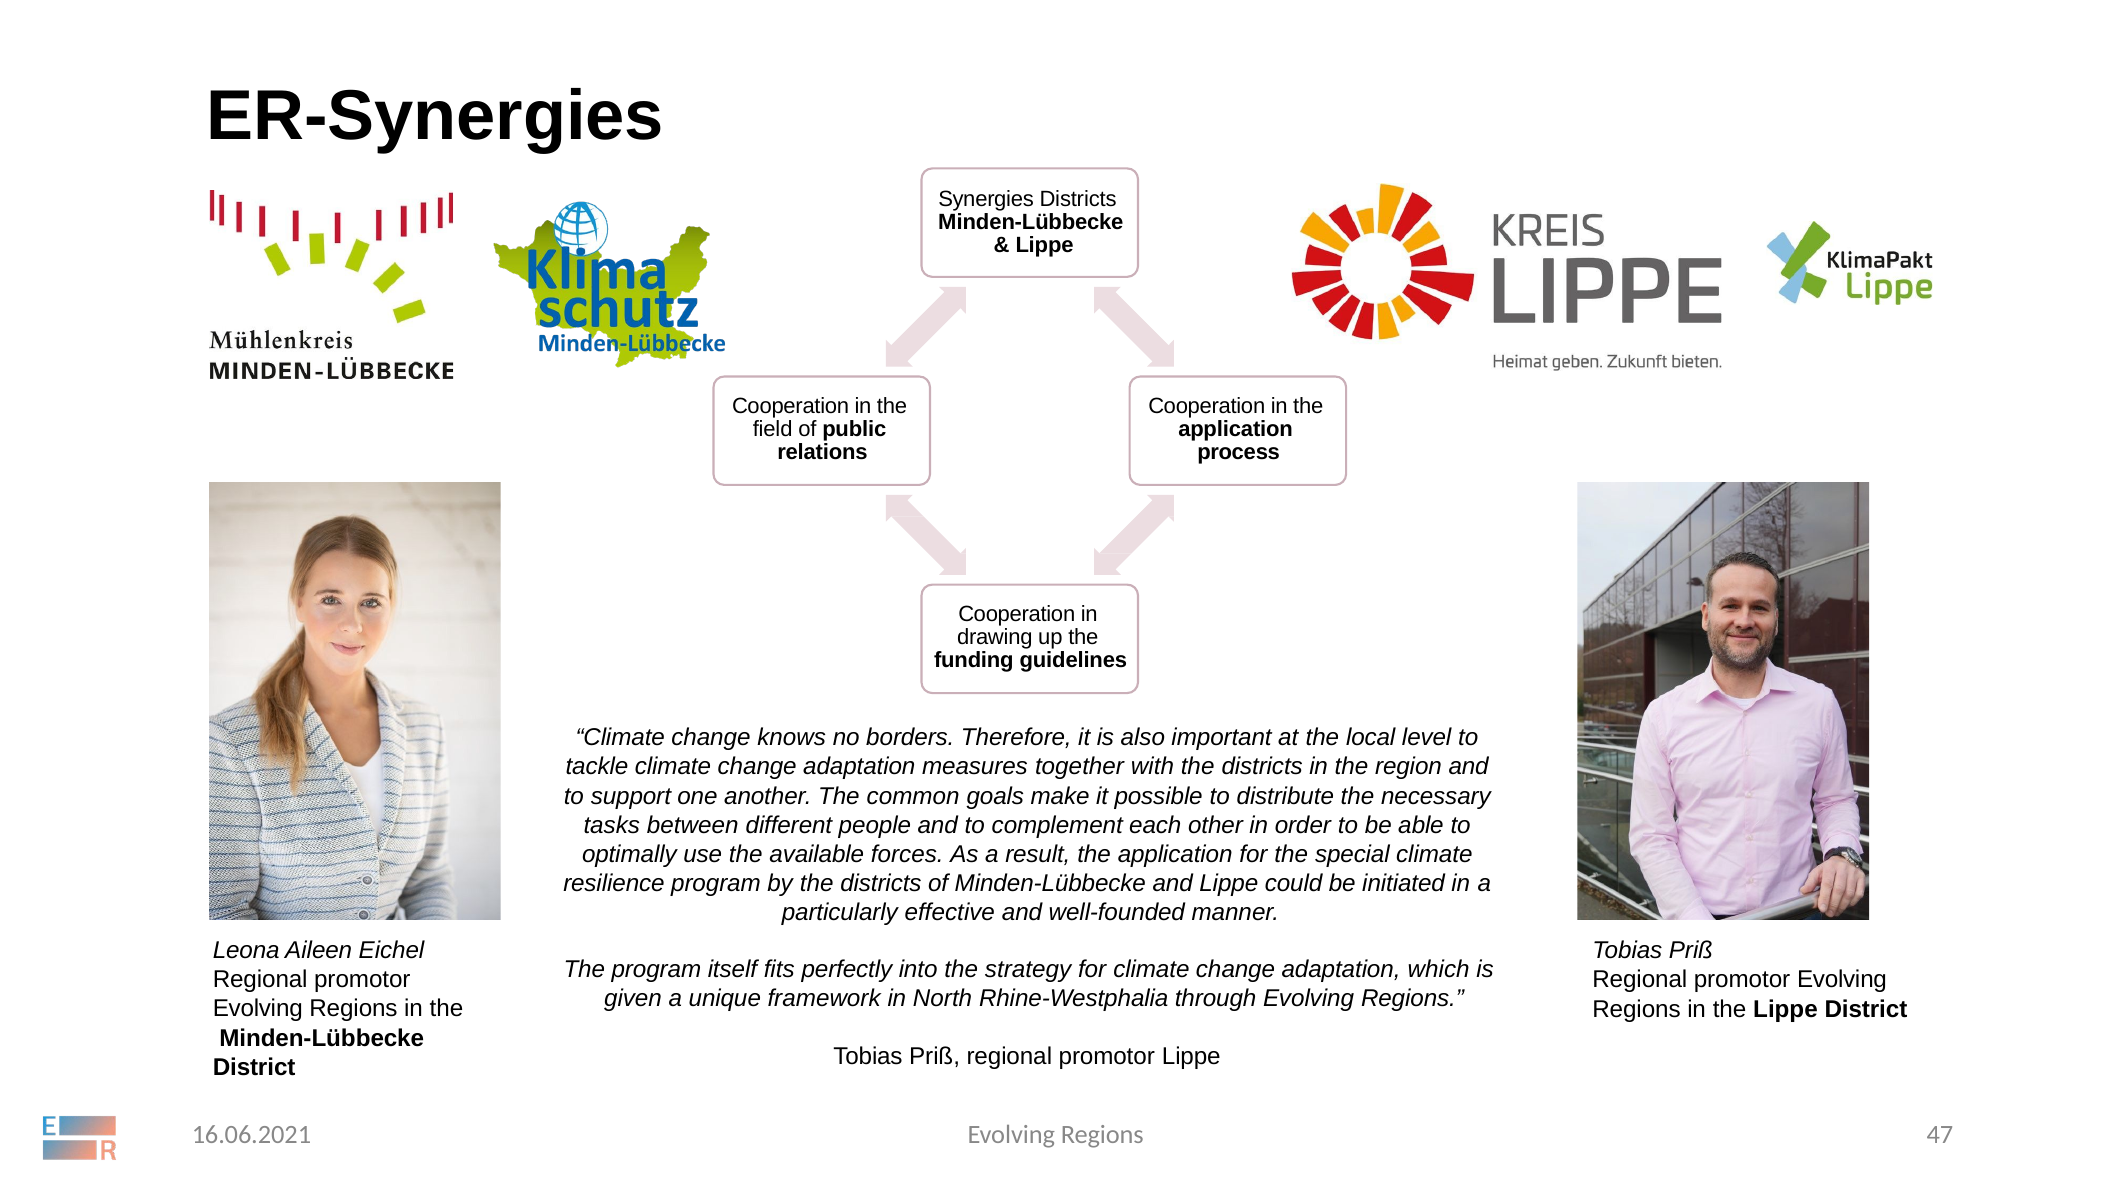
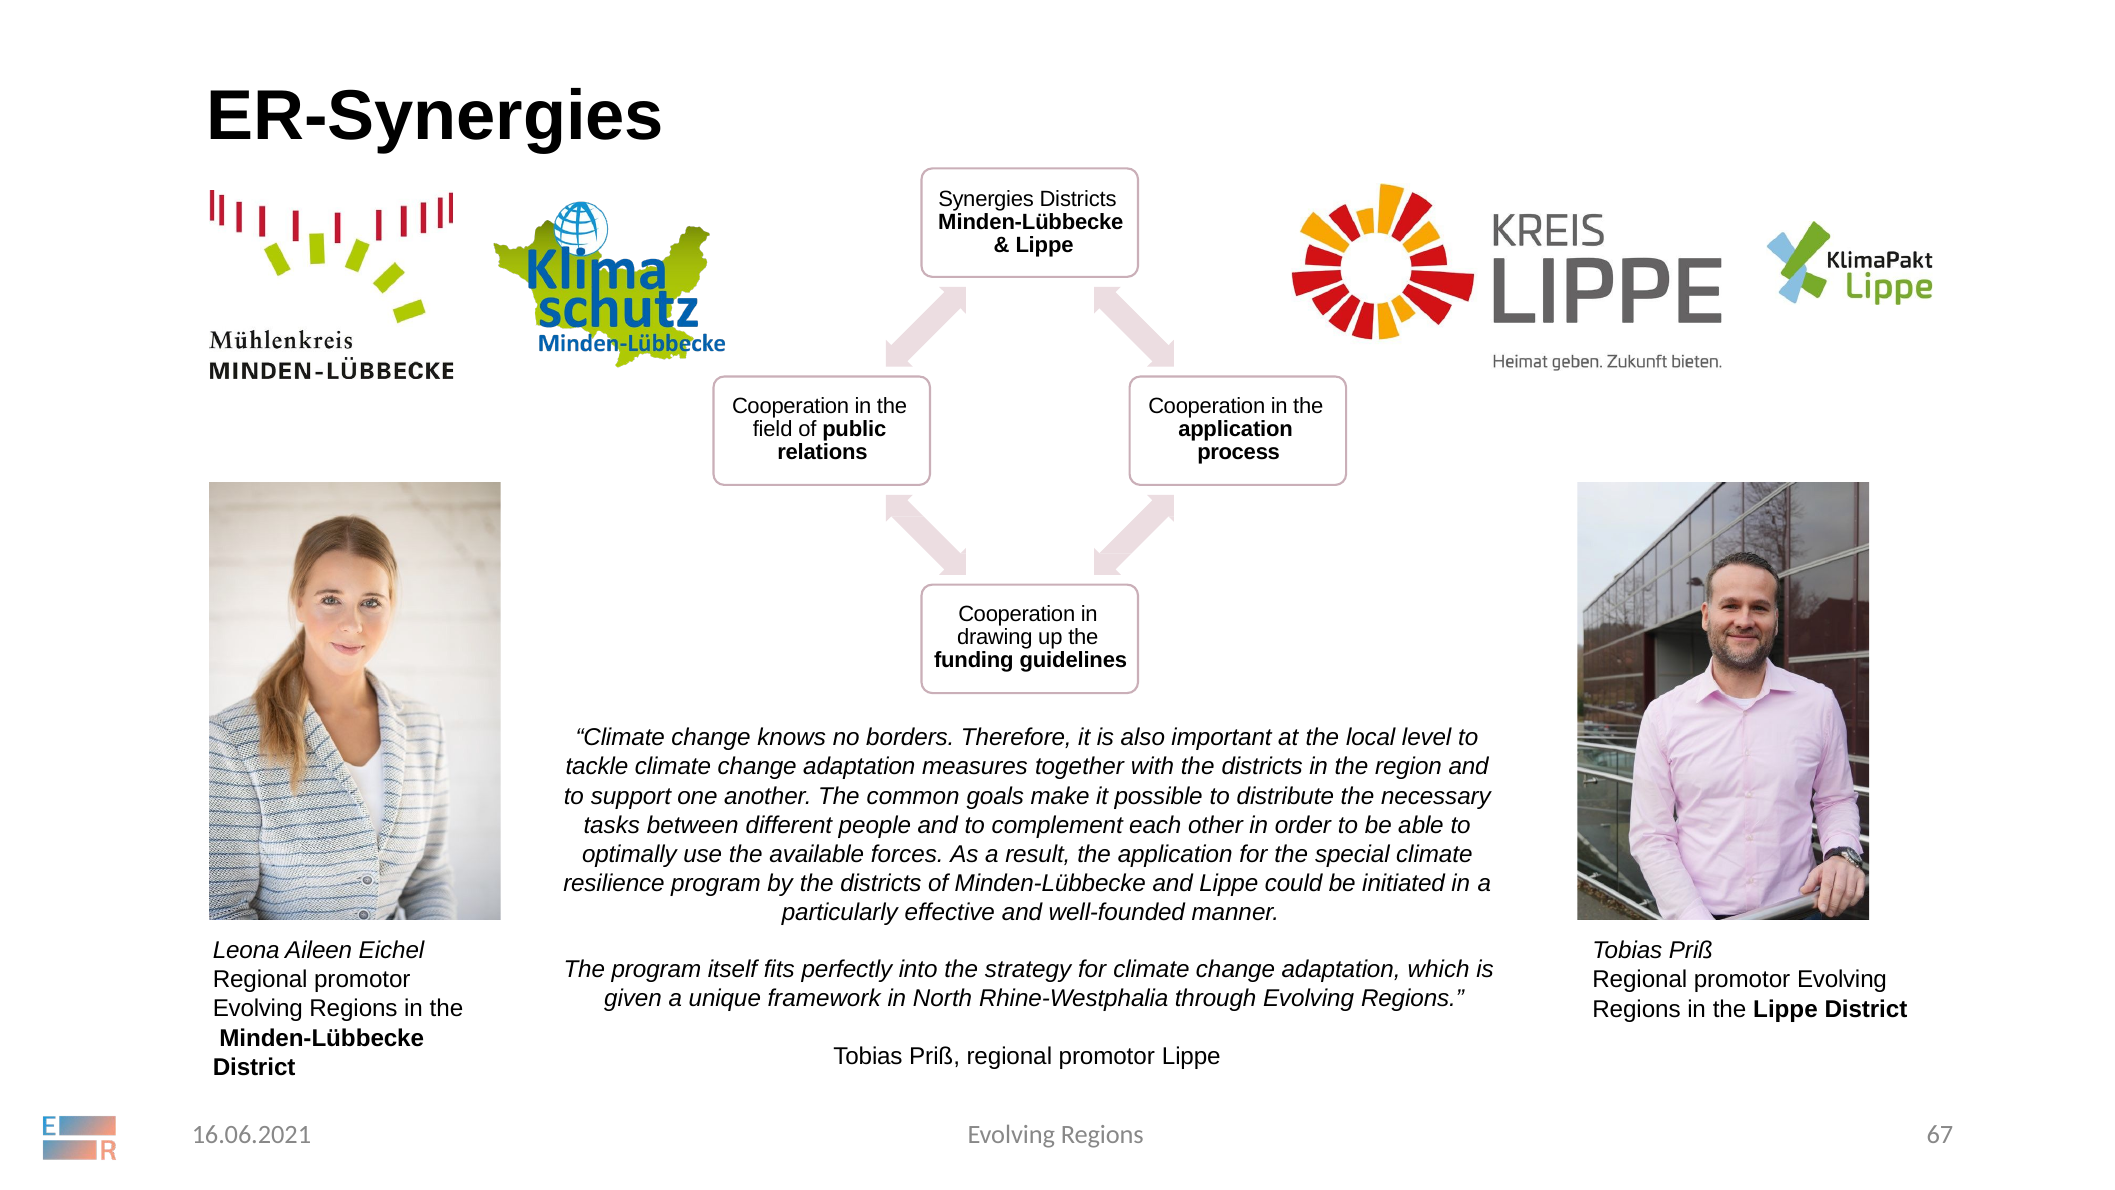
47: 47 -> 67
